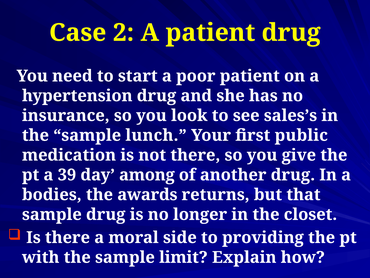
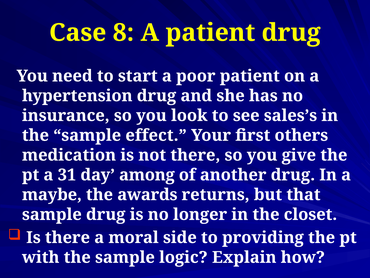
2: 2 -> 8
lunch: lunch -> effect
public: public -> others
39: 39 -> 31
bodies: bodies -> maybe
limit: limit -> logic
